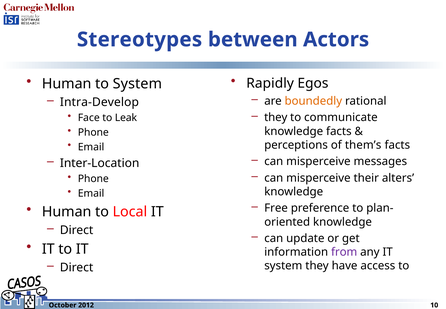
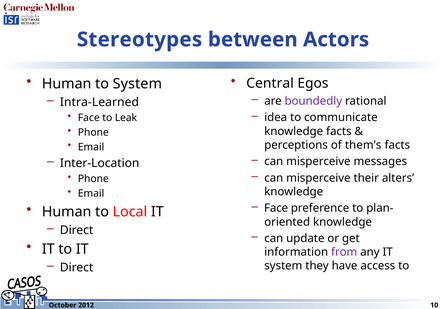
Rapidly: Rapidly -> Central
boundedly colour: orange -> purple
Intra-Develop: Intra-Develop -> Intra-Learned
they at (276, 117): they -> idea
Free at (276, 208): Free -> Face
